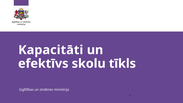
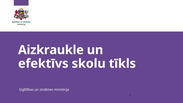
Kapacitāti: Kapacitāti -> Aizkraukle
